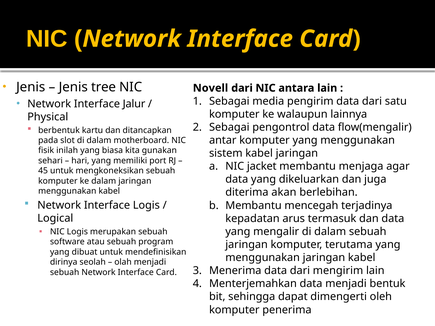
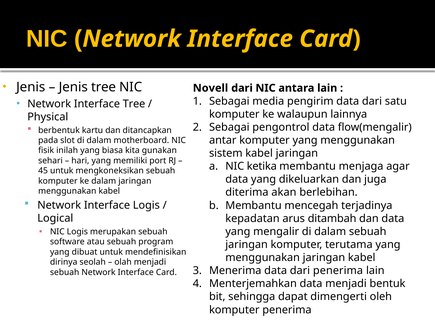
Interface Jalur: Jalur -> Tree
jacket: jacket -> ketika
termasuk: termasuk -> ditambah
dari mengirim: mengirim -> penerima
